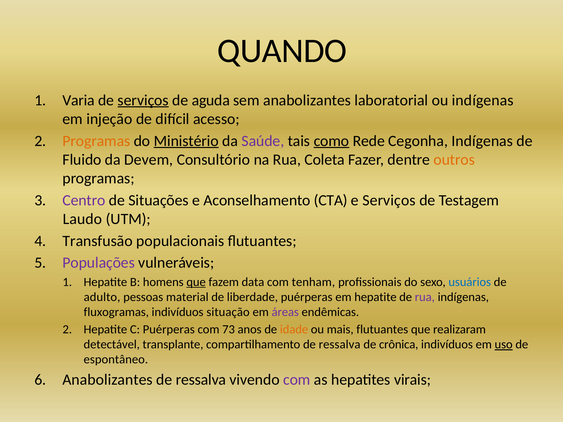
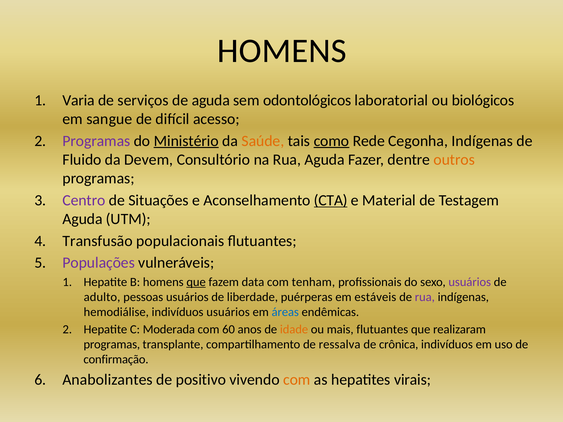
QUANDO at (282, 51): QUANDO -> HOMENS
serviços at (143, 100) underline: present -> none
sem anabolizantes: anabolizantes -> odontológicos
ou indígenas: indígenas -> biológicos
injeção: injeção -> sangue
Programas at (96, 141) colour: orange -> purple
Saúde colour: purple -> orange
Rua Coleta: Coleta -> Aguda
CTA underline: none -> present
e Serviços: Serviços -> Material
Laudo at (82, 219): Laudo -> Aguda
usuários at (470, 282) colour: blue -> purple
pessoas material: material -> usuários
em hepatite: hepatite -> estáveis
fluxogramas: fluxogramas -> hemodiálise
indivíduos situação: situação -> usuários
áreas colour: purple -> blue
C Puérperas: Puérperas -> Moderada
73: 73 -> 60
detectável at (112, 345): detectável -> programas
uso underline: present -> none
espontâneo: espontâneo -> confirmação
ressalva at (201, 380): ressalva -> positivo
com at (297, 380) colour: purple -> orange
